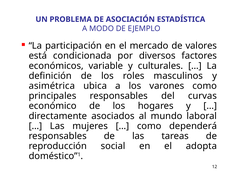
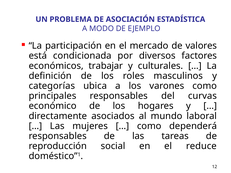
variable: variable -> trabajar
asimétrica: asimétrica -> categorías
adopta: adopta -> reduce
